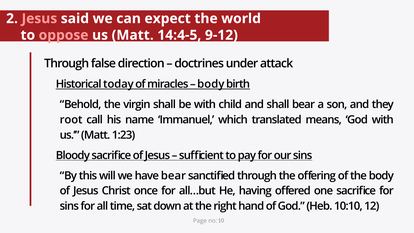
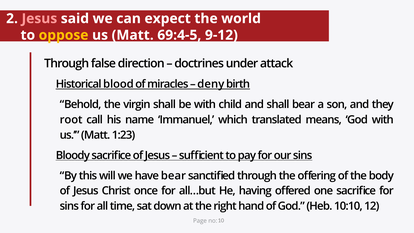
oppose colour: pink -> yellow
14:4-5: 14:4-5 -> 69:4-5
today: today -> blood
body at (211, 84): body -> deny
